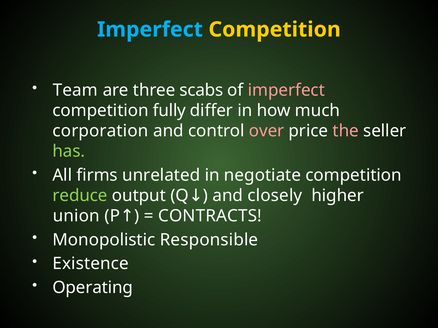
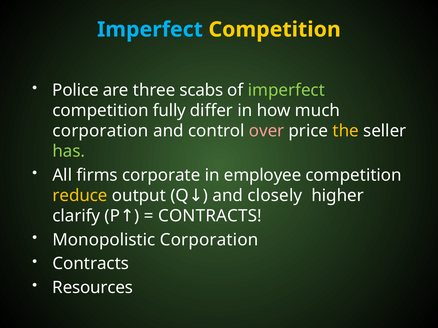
Team: Team -> Police
imperfect at (286, 90) colour: pink -> light green
the colour: pink -> yellow
unrelated: unrelated -> corporate
negotiate: negotiate -> employee
reduce colour: light green -> yellow
union: union -> clarify
Monopolistic Responsible: Responsible -> Corporation
Existence at (91, 264): Existence -> Contracts
Operating: Operating -> Resources
